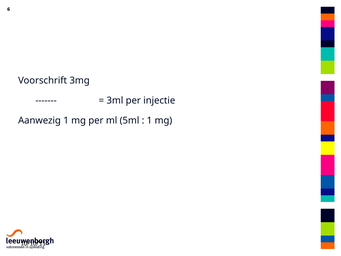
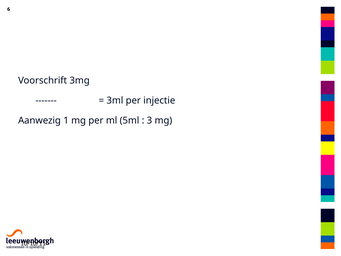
1 at (149, 120): 1 -> 3
